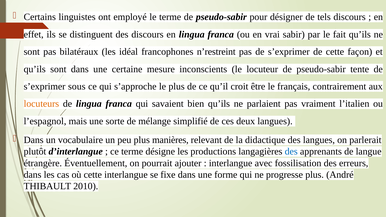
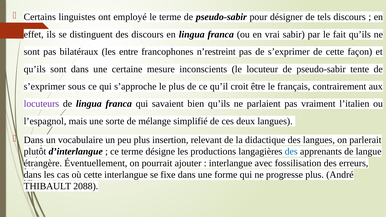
idéal: idéal -> entre
locuteurs colour: orange -> purple
manières: manières -> insertion
2010: 2010 -> 2088
